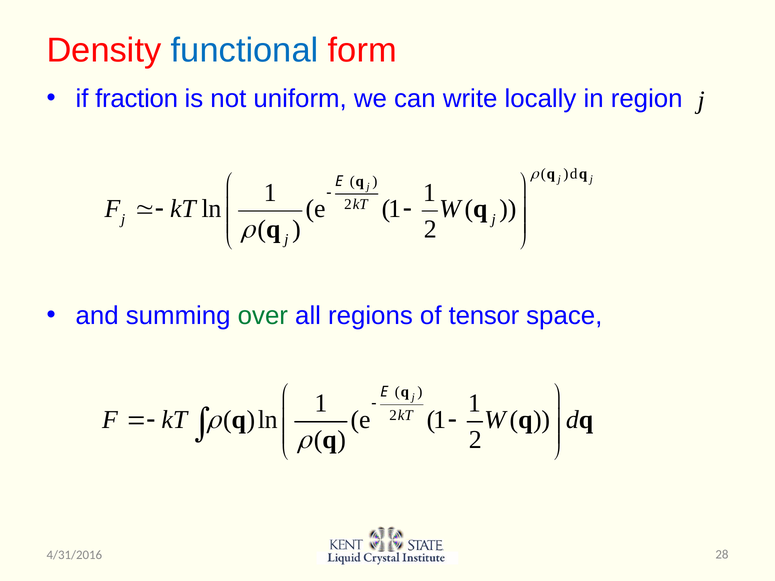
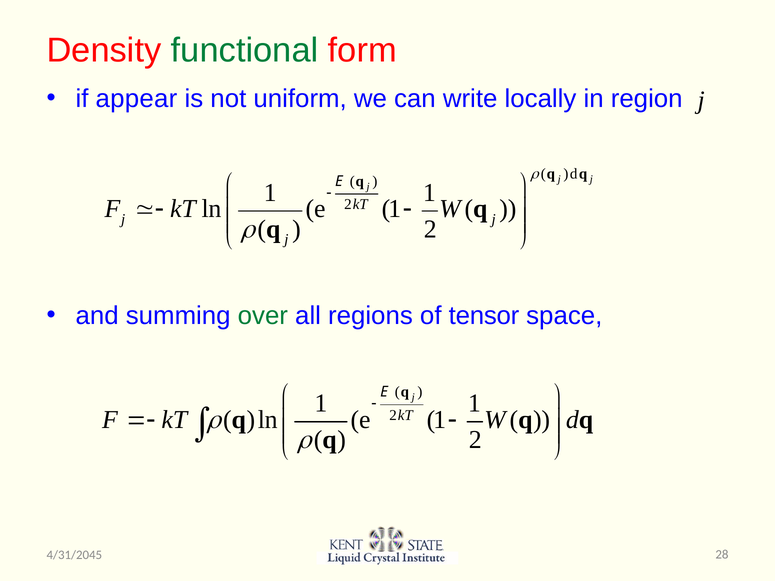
functional colour: blue -> green
fraction: fraction -> appear
4/31/2016: 4/31/2016 -> 4/31/2045
